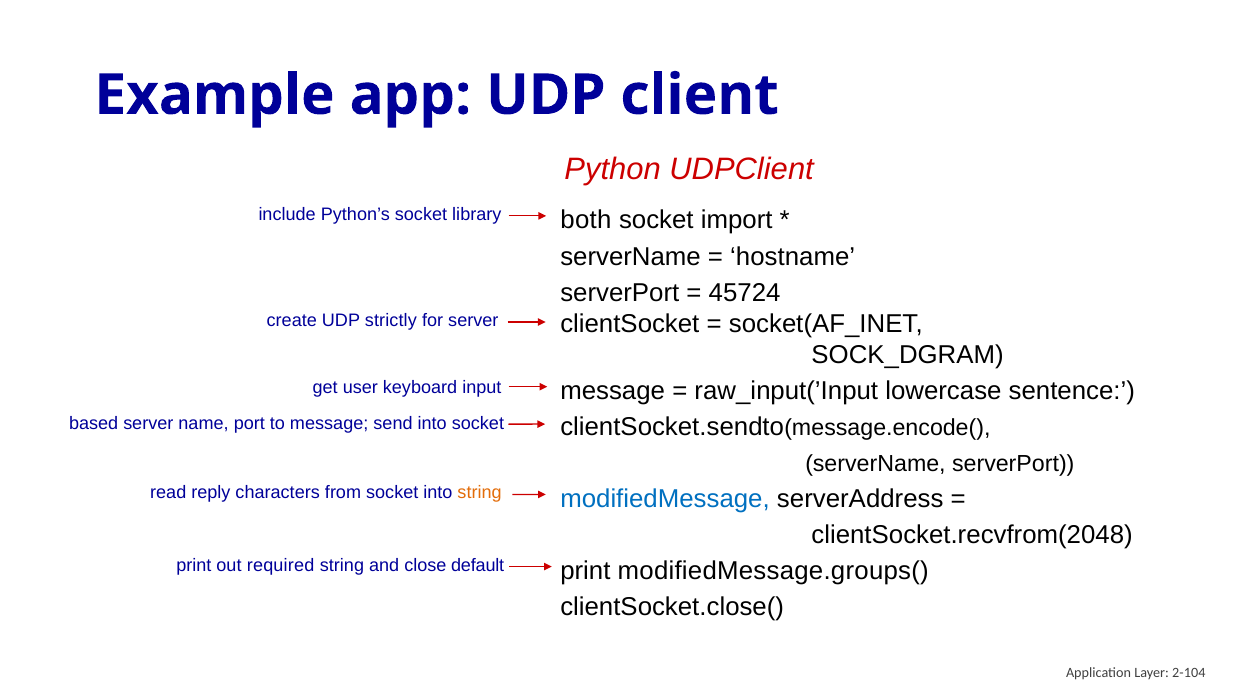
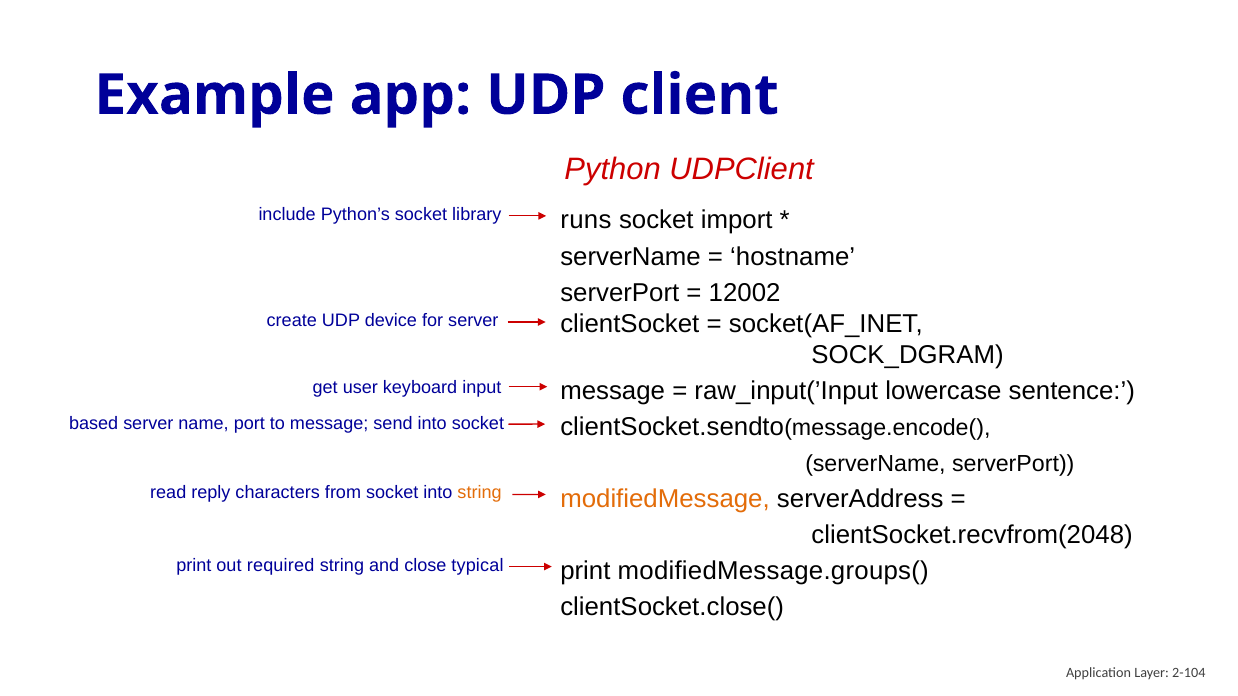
both: both -> runs
45724: 45724 -> 12002
strictly: strictly -> device
modifiedMessage colour: blue -> orange
default: default -> typical
